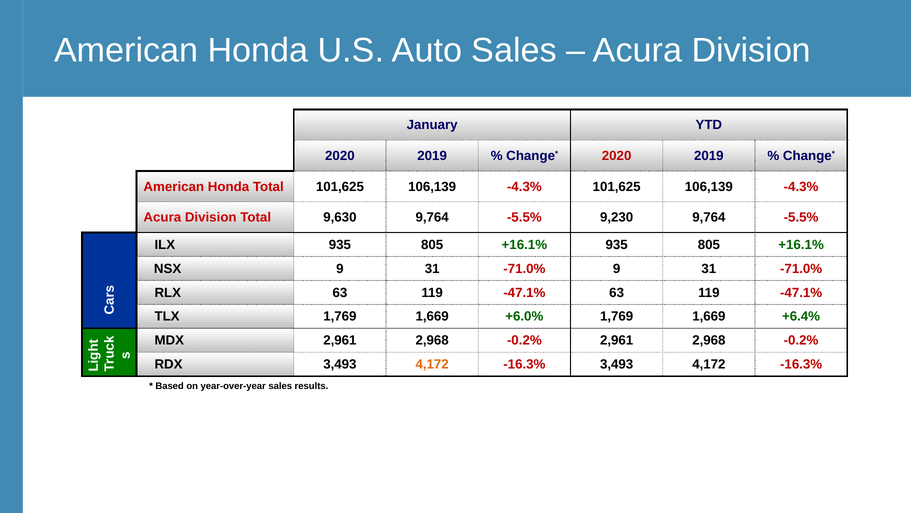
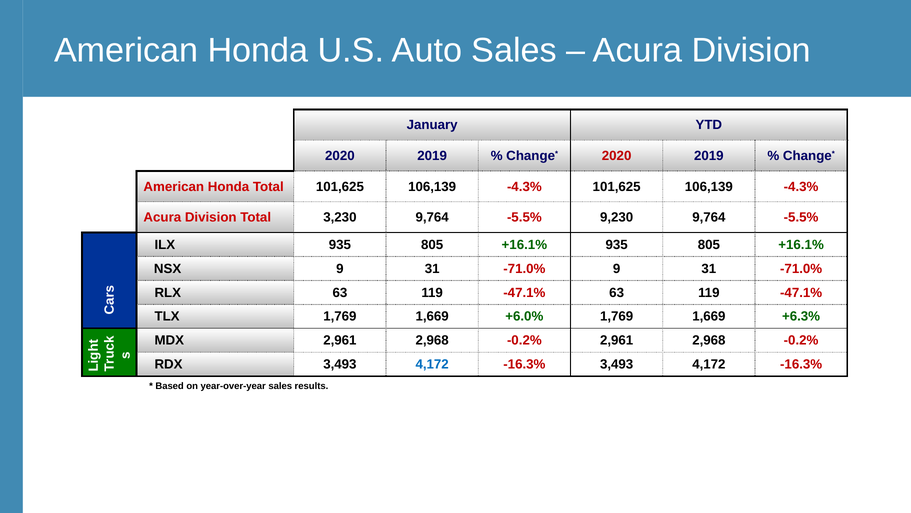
9,630: 9,630 -> 3,230
+6.4%: +6.4% -> +6.3%
4,172 at (432, 364) colour: orange -> blue
